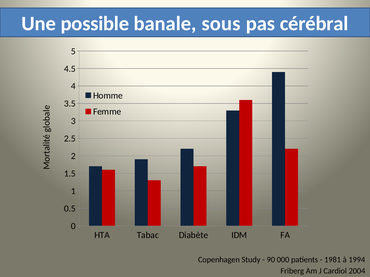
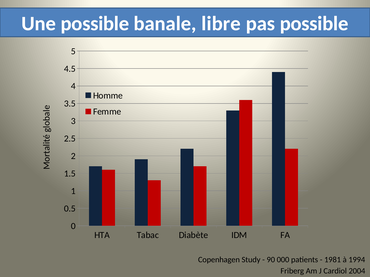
sous: sous -> libre
pas cérébral: cérébral -> possible
